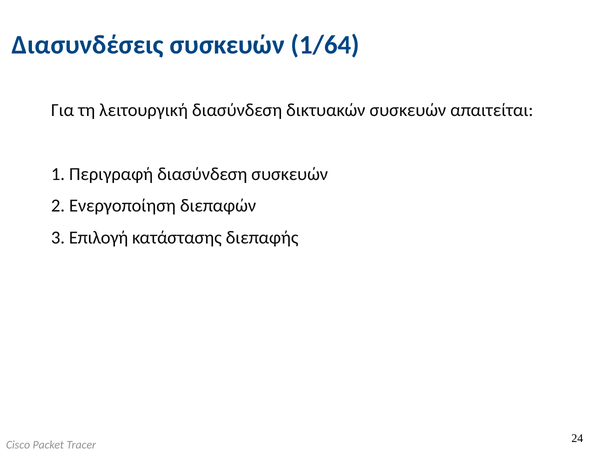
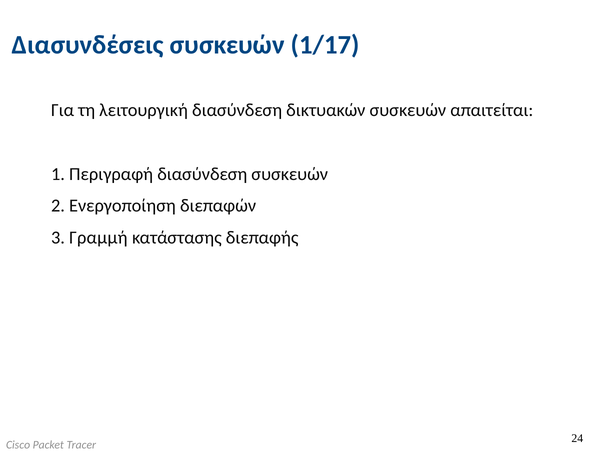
1/64: 1/64 -> 1/17
Επιλογή: Επιλογή -> Γραμμή
